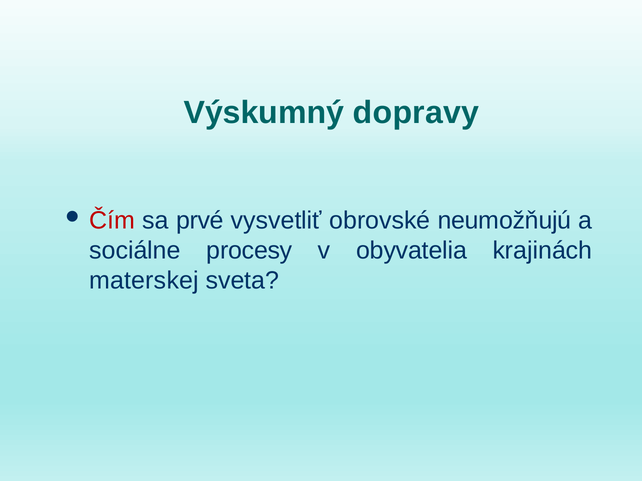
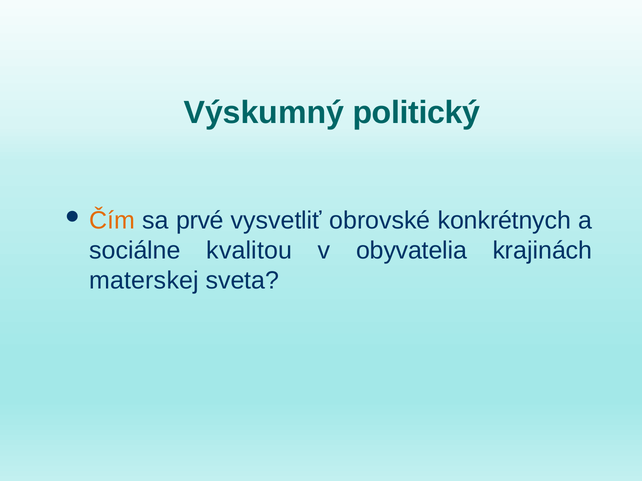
dopravy: dopravy -> politický
Čím colour: red -> orange
neumožňujú: neumožňujú -> konkrétnych
procesy: procesy -> kvalitou
